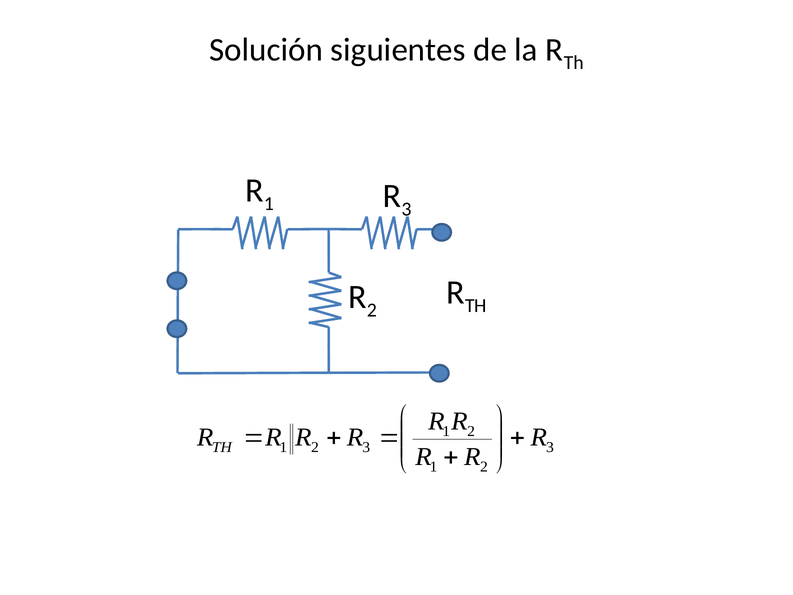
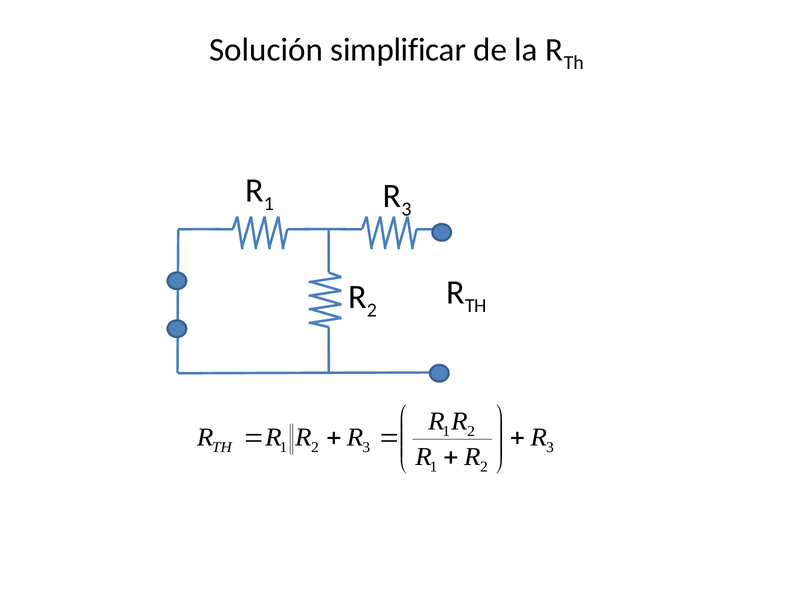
siguientes: siguientes -> simplificar
